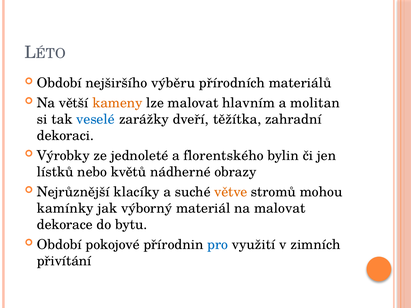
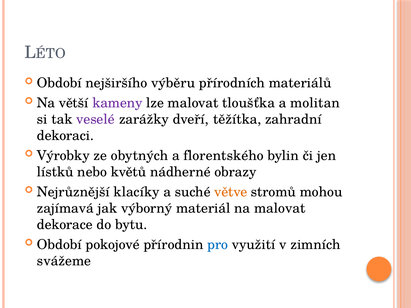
kameny colour: orange -> purple
hlavním: hlavním -> tloušťka
veselé colour: blue -> purple
jednoleté: jednoleté -> obytných
kamínky: kamínky -> zajímavá
přivítání: přivítání -> svážeme
